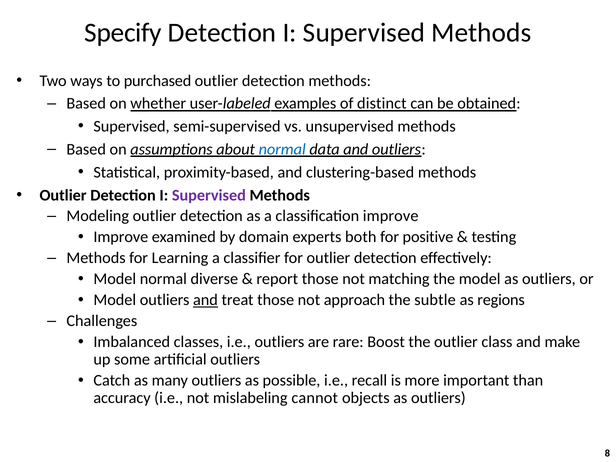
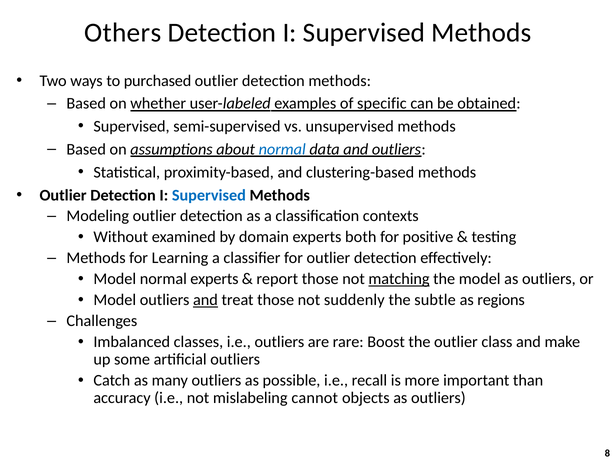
Specify: Specify -> Others
distinct: distinct -> specific
Supervised at (209, 195) colour: purple -> blue
classification improve: improve -> contexts
Improve at (121, 237): Improve -> Without
normal diverse: diverse -> experts
matching underline: none -> present
approach: approach -> suddenly
